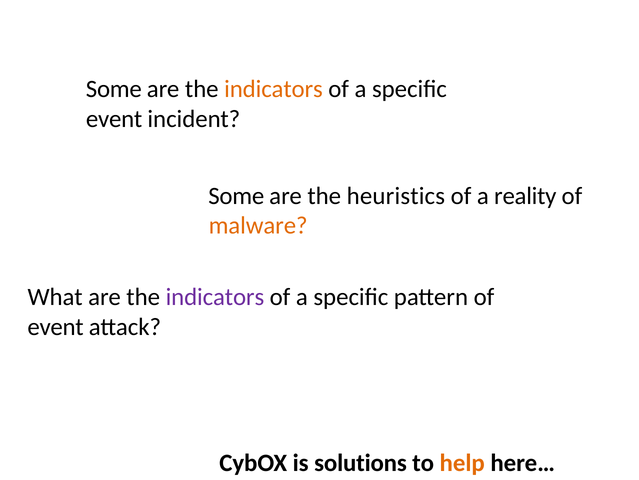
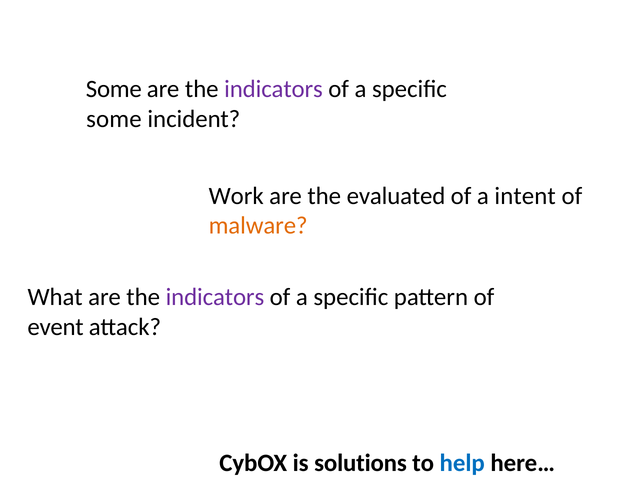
indicators at (274, 89) colour: orange -> purple
event at (114, 119): event -> some
Some at (236, 195): Some -> Work
heuristics: heuristics -> evaluated
reality: reality -> intent
help colour: orange -> blue
